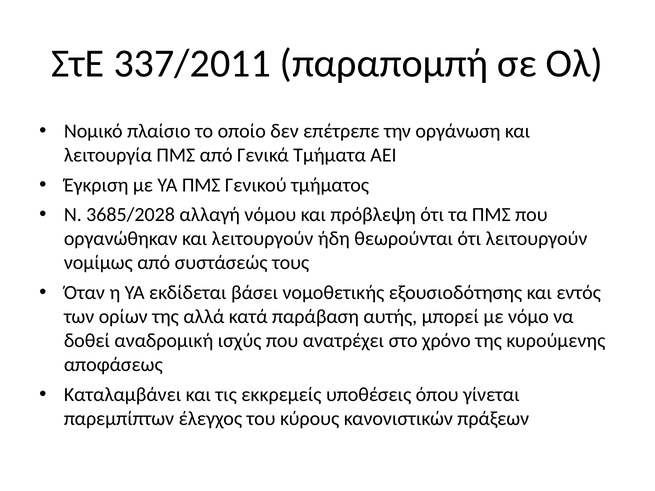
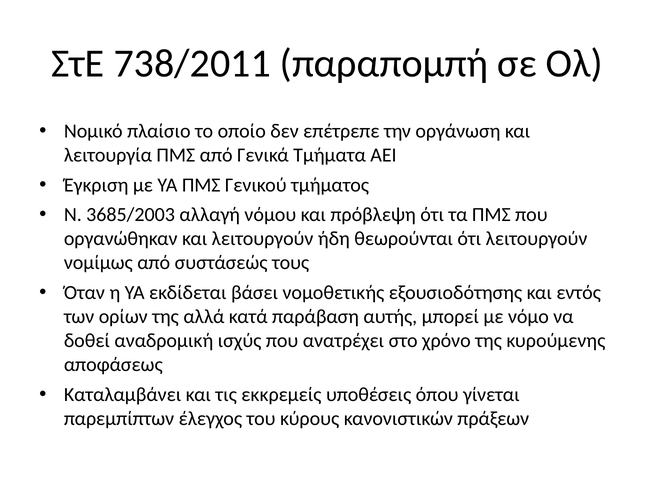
337/2011: 337/2011 -> 738/2011
3685/2028: 3685/2028 -> 3685/2003
